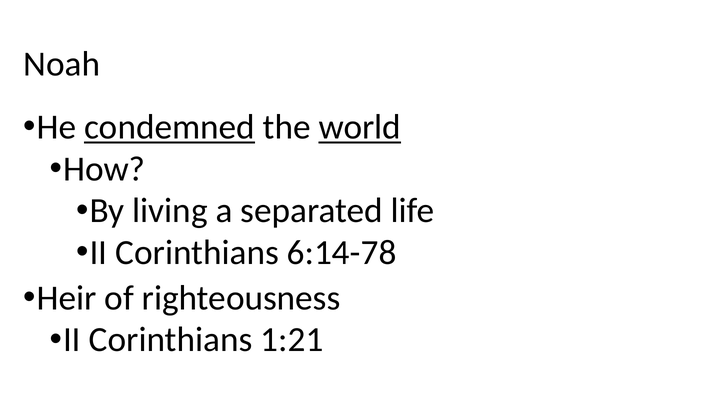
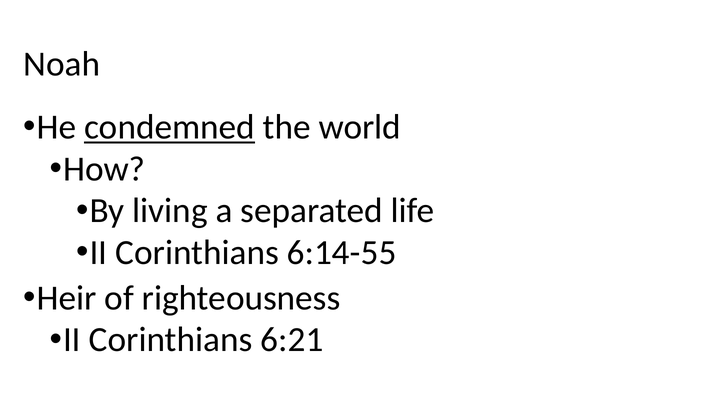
world underline: present -> none
6:14-78: 6:14-78 -> 6:14-55
1:21: 1:21 -> 6:21
